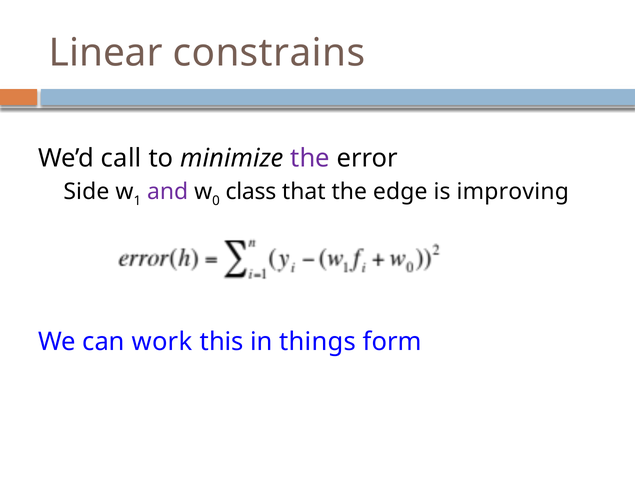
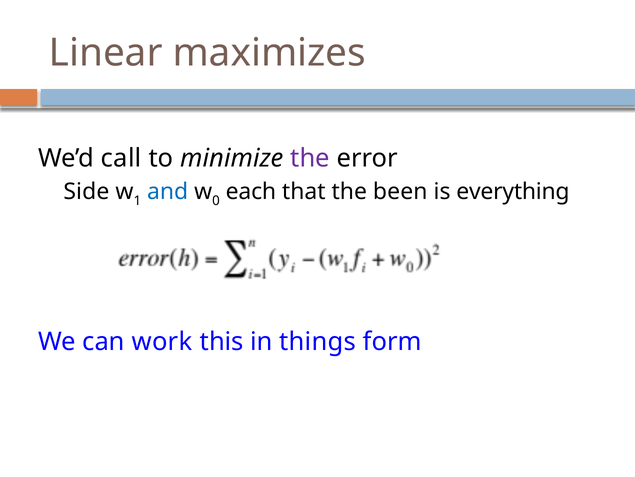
constrains: constrains -> maximizes
and colour: purple -> blue
class: class -> each
edge: edge -> been
improving: improving -> everything
